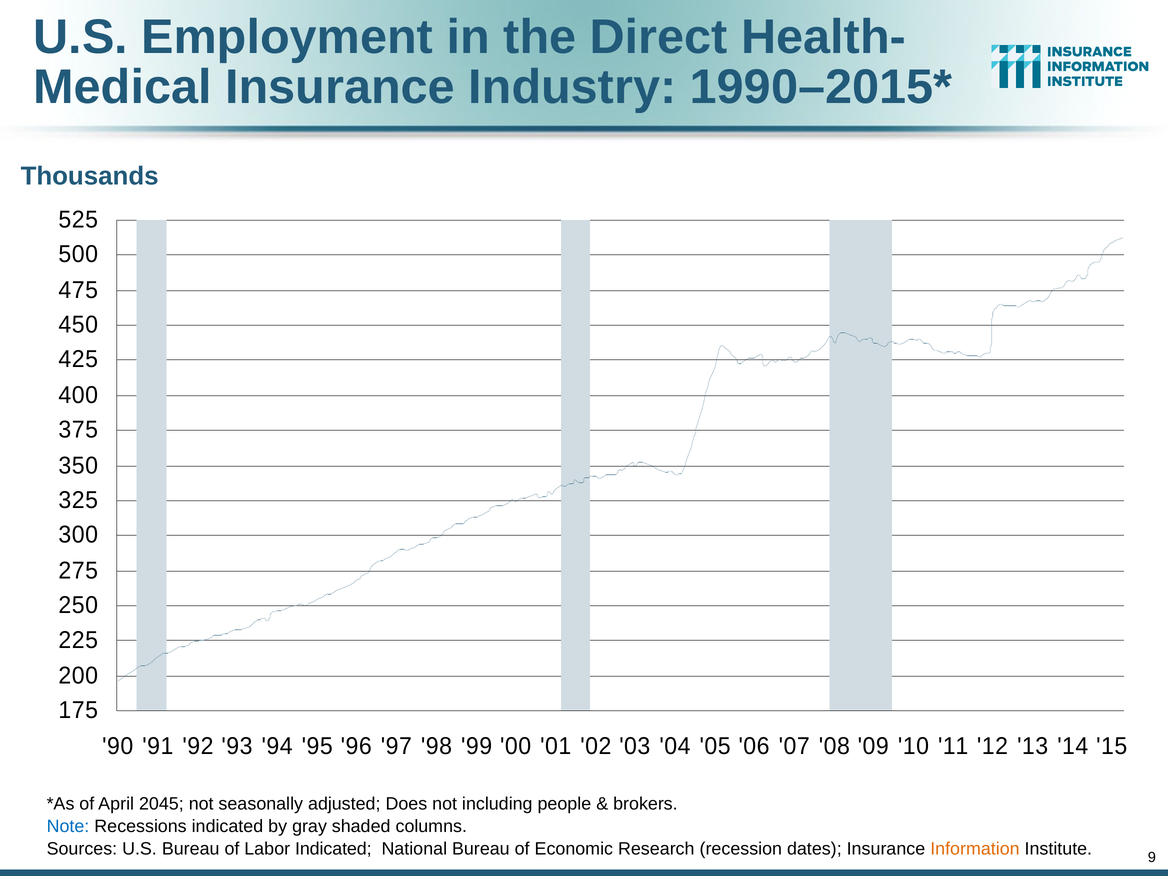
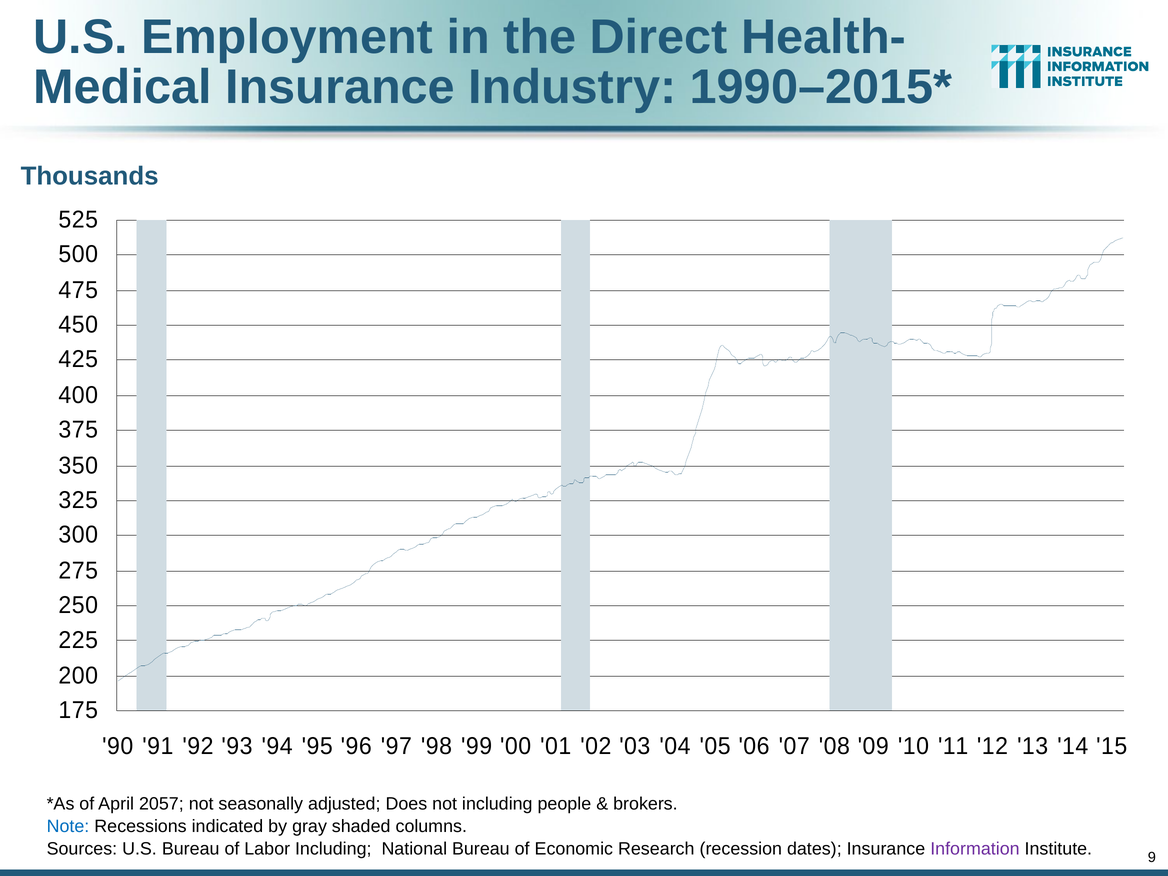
2045: 2045 -> 2057
Labor Indicated: Indicated -> Including
Information colour: orange -> purple
